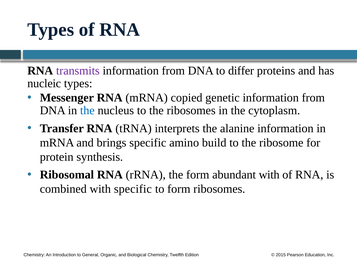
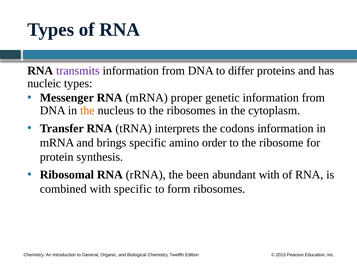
copied: copied -> proper
the at (87, 110) colour: blue -> orange
alanine: alanine -> codons
build: build -> order
the form: form -> been
